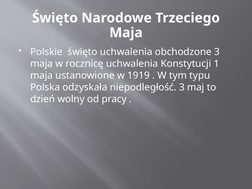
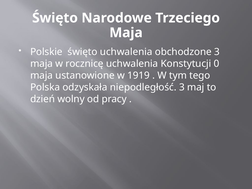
1: 1 -> 0
typu: typu -> tego
